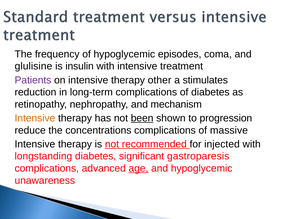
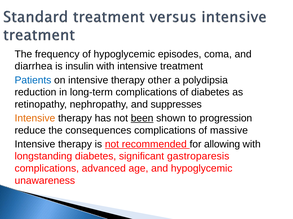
glulisine: glulisine -> diarrhea
Patients colour: purple -> blue
stimulates: stimulates -> polydipsia
mechanism: mechanism -> suppresses
concentrations: concentrations -> consequences
injected: injected -> allowing
age underline: present -> none
